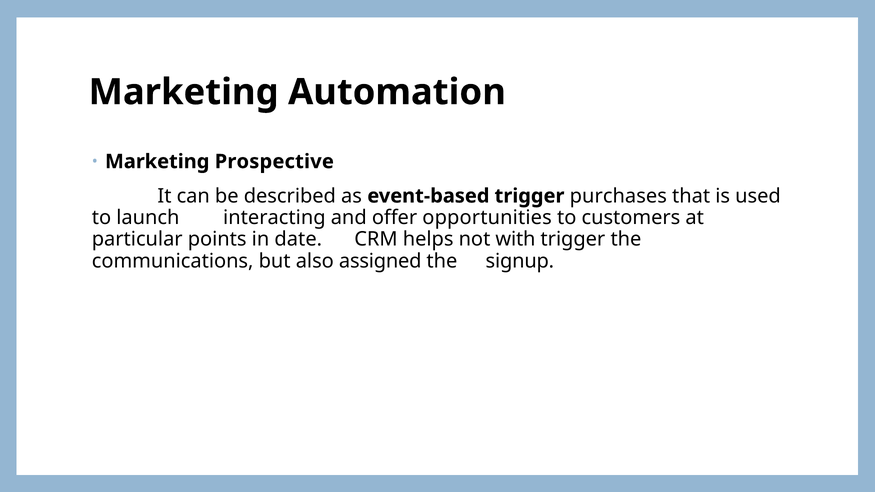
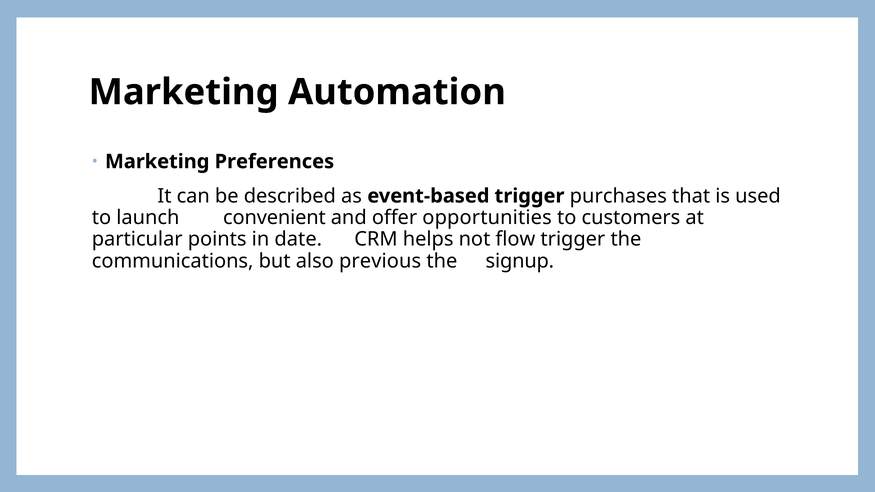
Prospective: Prospective -> Preferences
interacting: interacting -> convenient
with: with -> flow
assigned: assigned -> previous
